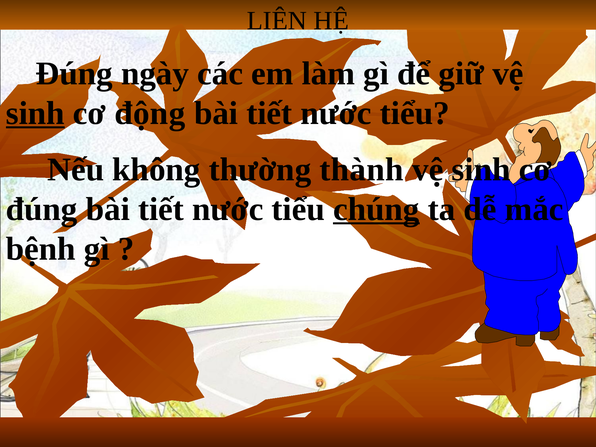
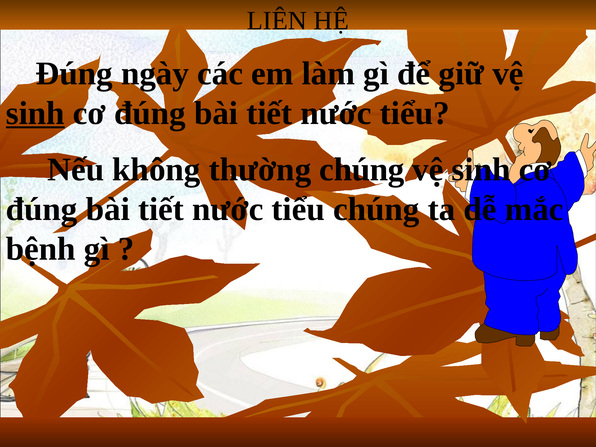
động at (150, 113): động -> đúng
thường thành: thành -> chúng
chúng at (376, 209) underline: present -> none
